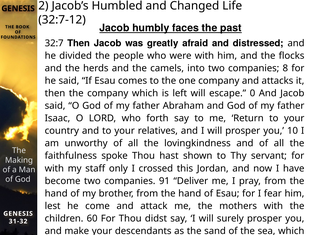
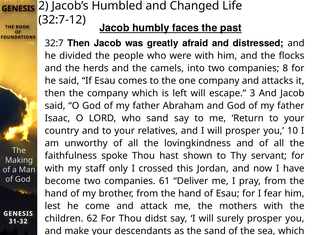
0: 0 -> 3
who forth: forth -> sand
91: 91 -> 61
60: 60 -> 62
